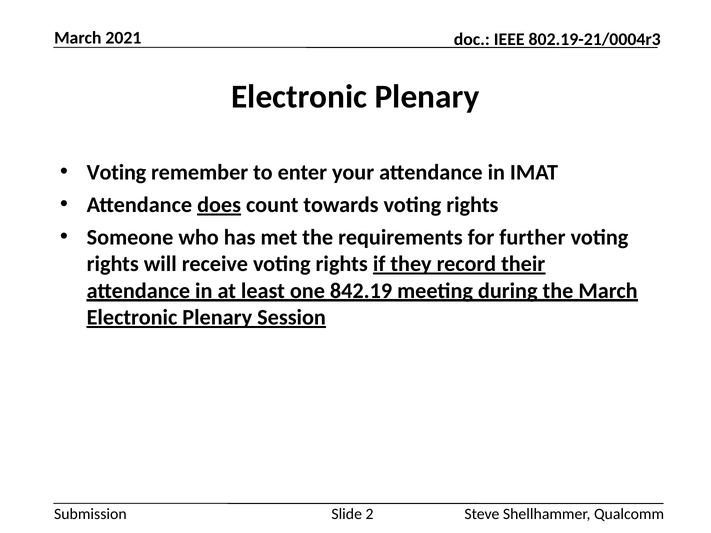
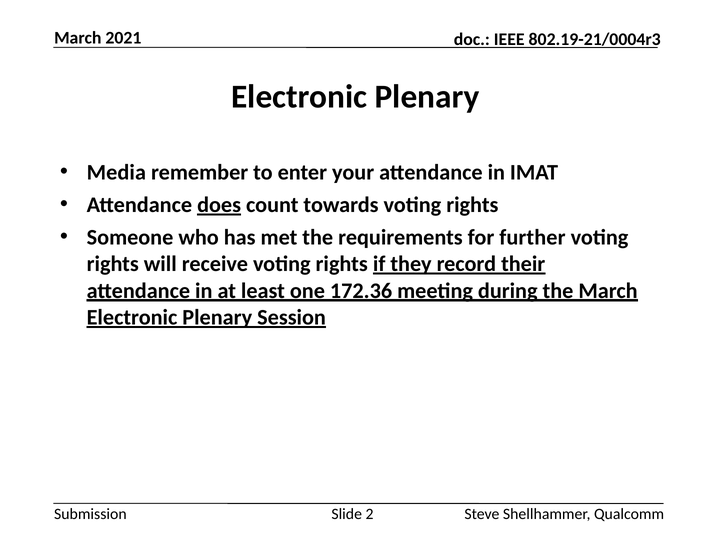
Voting at (116, 172): Voting -> Media
842.19: 842.19 -> 172.36
